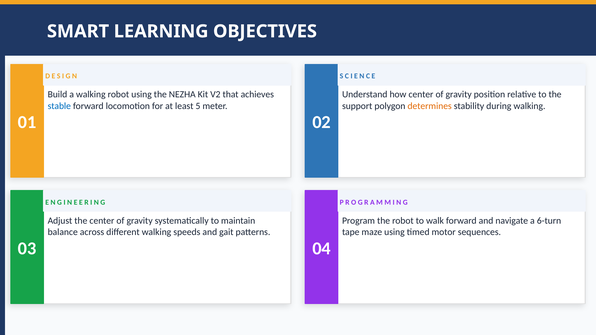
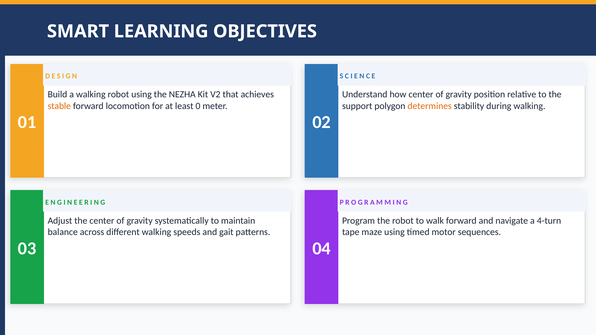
stable colour: blue -> orange
5: 5 -> 0
6-turn: 6-turn -> 4-turn
